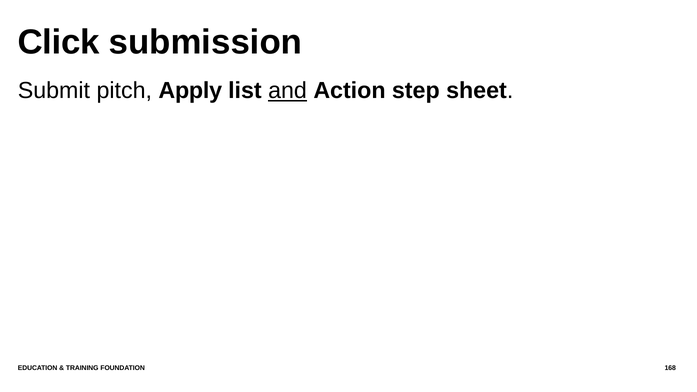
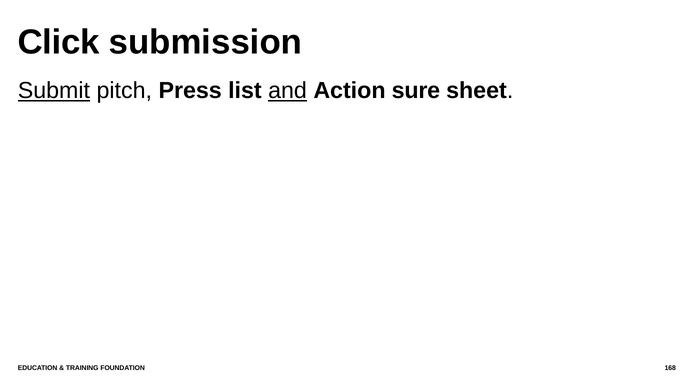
Submit underline: none -> present
Apply: Apply -> Press
step: step -> sure
